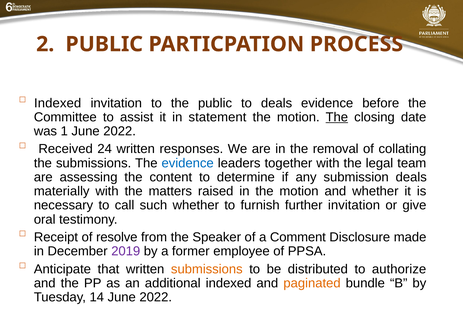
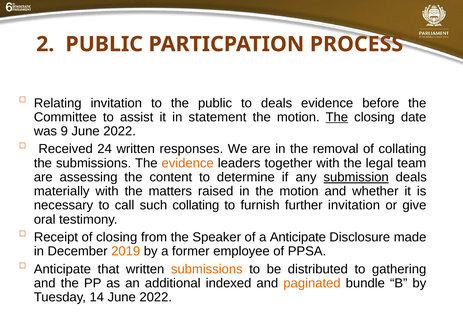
Indexed at (58, 103): Indexed -> Relating
1: 1 -> 9
evidence at (188, 163) colour: blue -> orange
submission underline: none -> present
such whether: whether -> collating
of resolve: resolve -> closing
a Comment: Comment -> Anticipate
2019 colour: purple -> orange
authorize: authorize -> gathering
